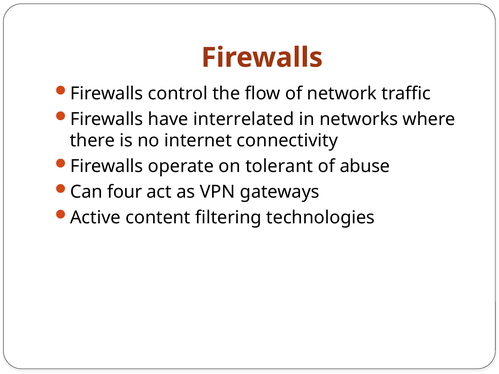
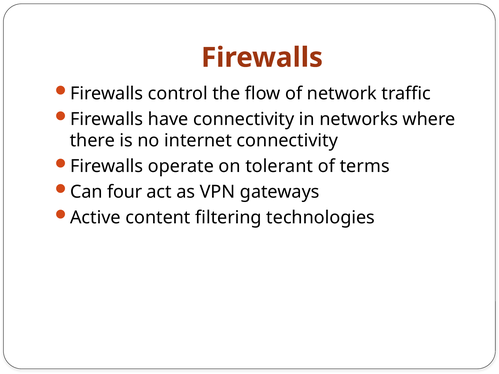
have interrelated: interrelated -> connectivity
abuse: abuse -> terms
